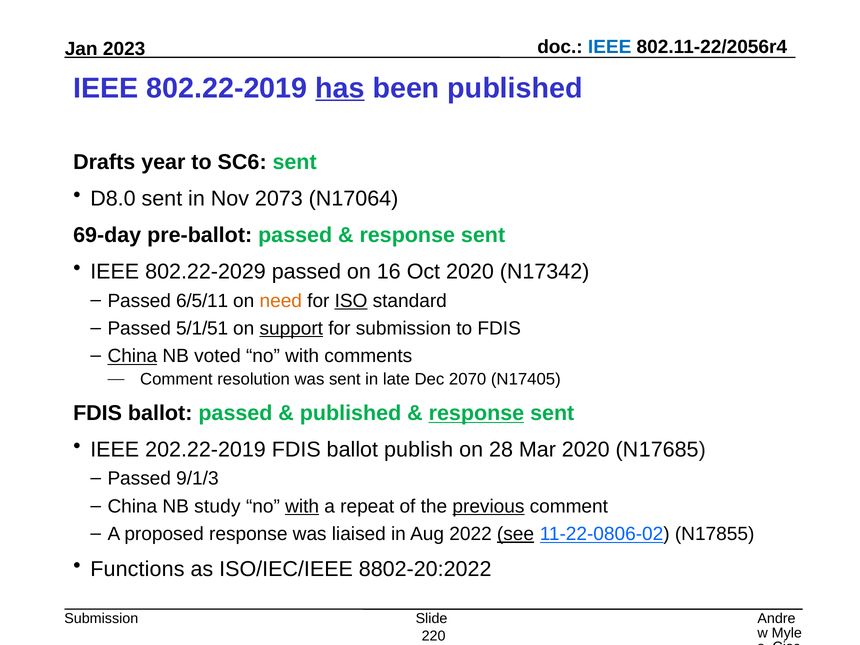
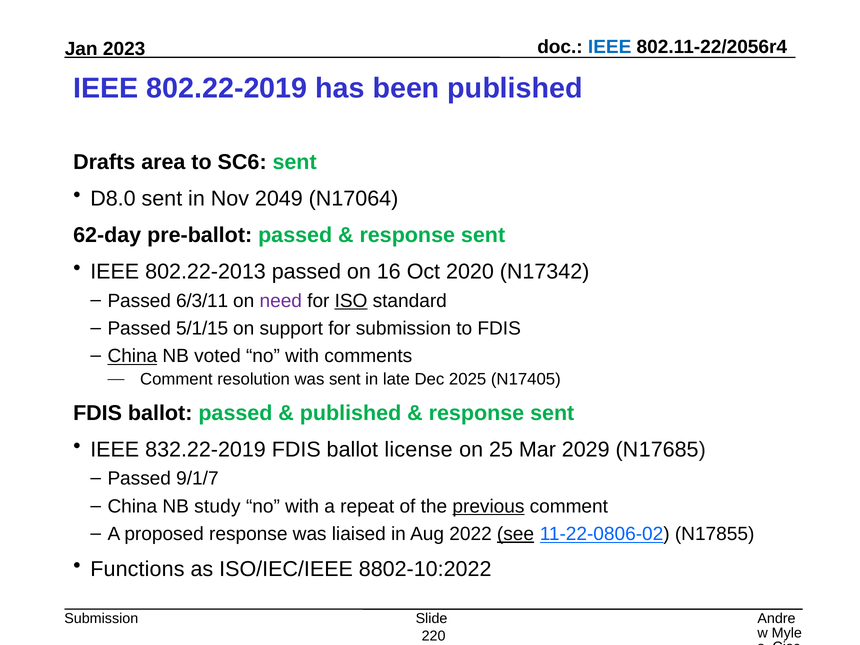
has underline: present -> none
year: year -> area
2073: 2073 -> 2049
69-day: 69-day -> 62-day
802.22-2029: 802.22-2029 -> 802.22-2013
6/5/11: 6/5/11 -> 6/3/11
need colour: orange -> purple
5/1/51: 5/1/51 -> 5/1/15
support underline: present -> none
2070: 2070 -> 2025
response at (476, 413) underline: present -> none
202.22-2019: 202.22-2019 -> 832.22-2019
publish: publish -> license
28: 28 -> 25
Mar 2020: 2020 -> 2029
9/1/3: 9/1/3 -> 9/1/7
with at (302, 506) underline: present -> none
8802-20:2022: 8802-20:2022 -> 8802-10:2022
